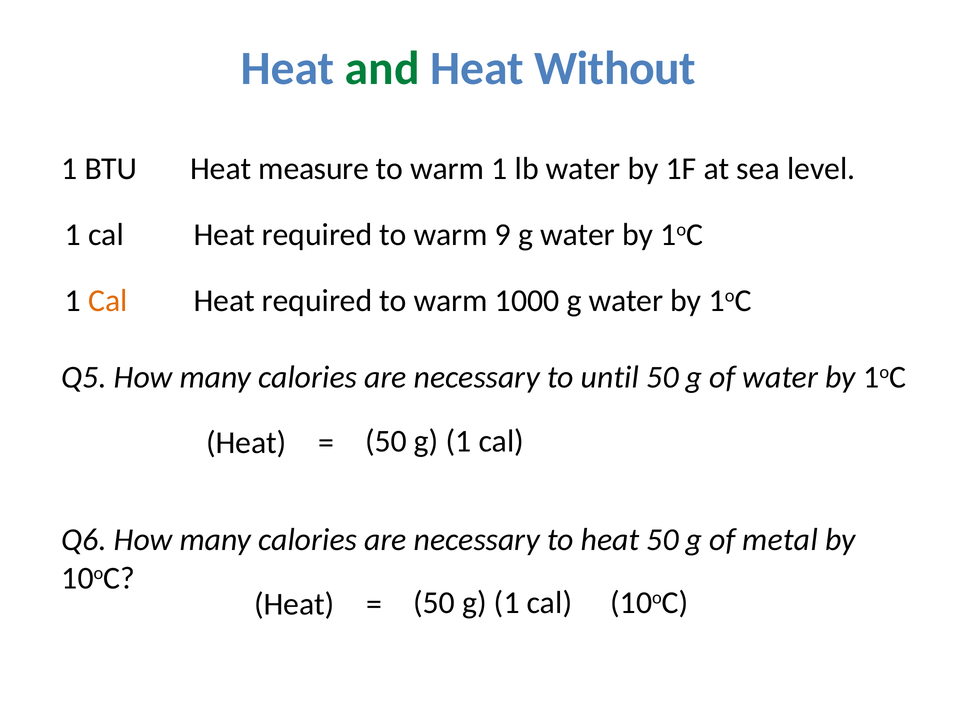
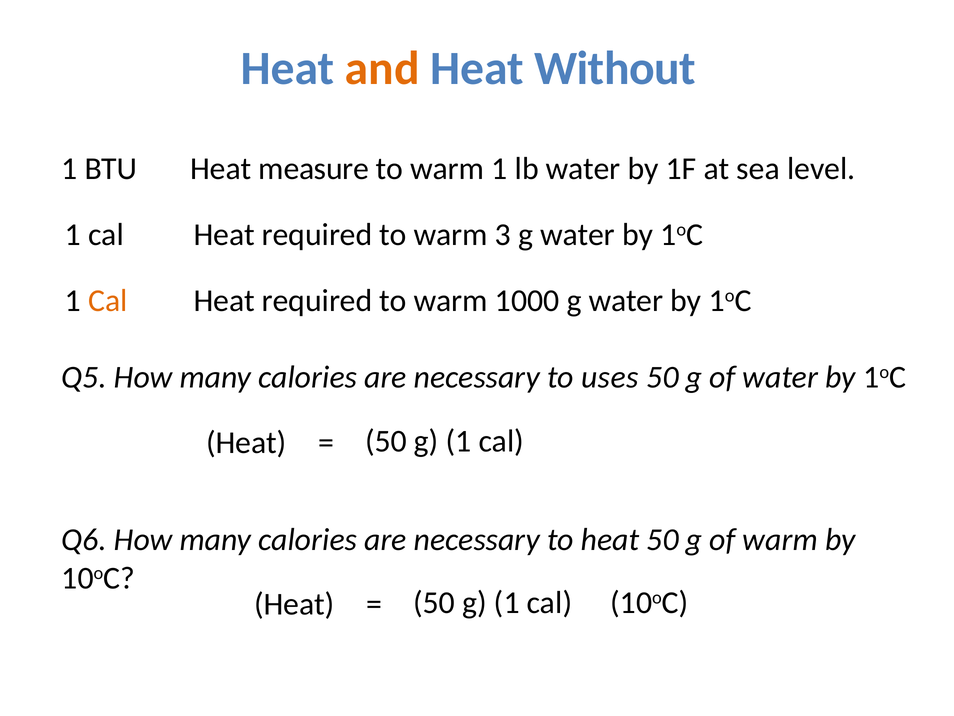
and colour: green -> orange
9: 9 -> 3
until: until -> uses
of metal: metal -> warm
